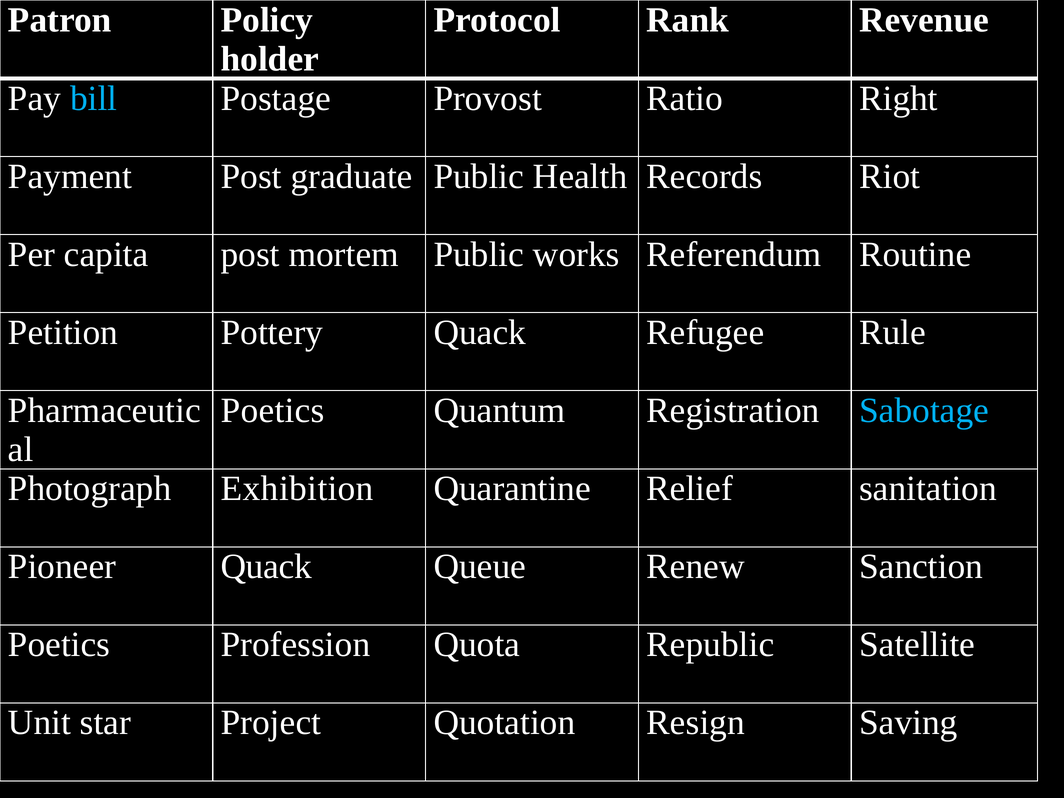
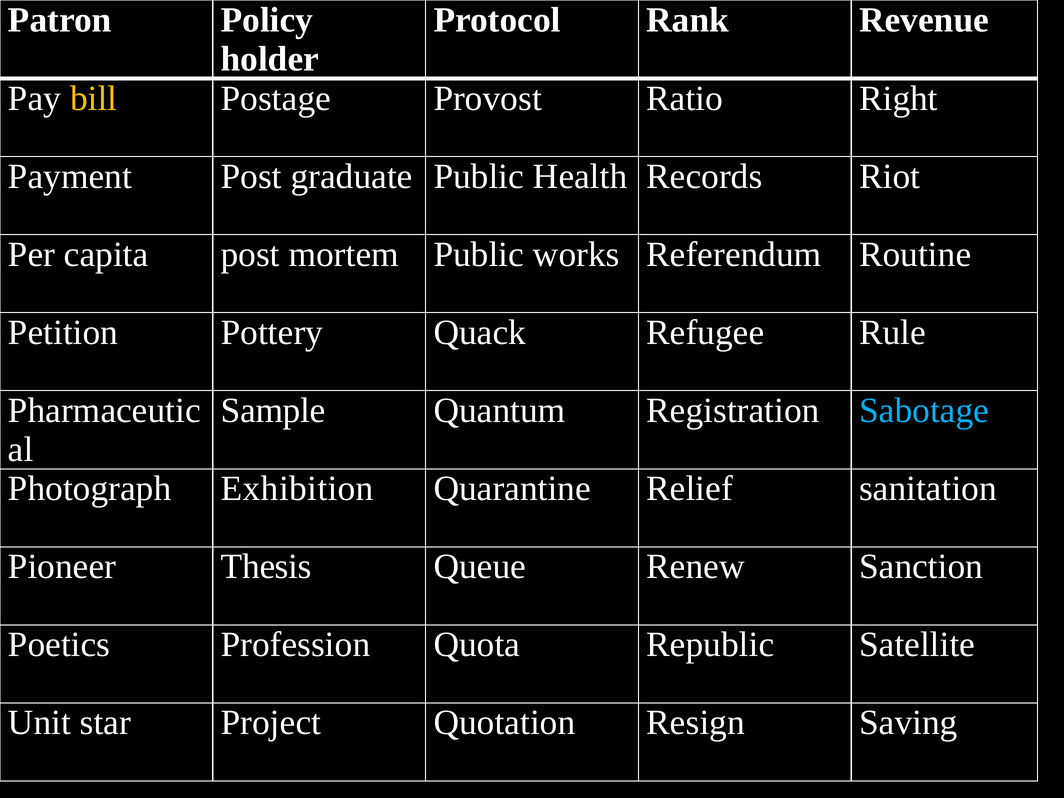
bill colour: light blue -> yellow
Poetics at (273, 410): Poetics -> Sample
Pioneer Quack: Quack -> Thesis
